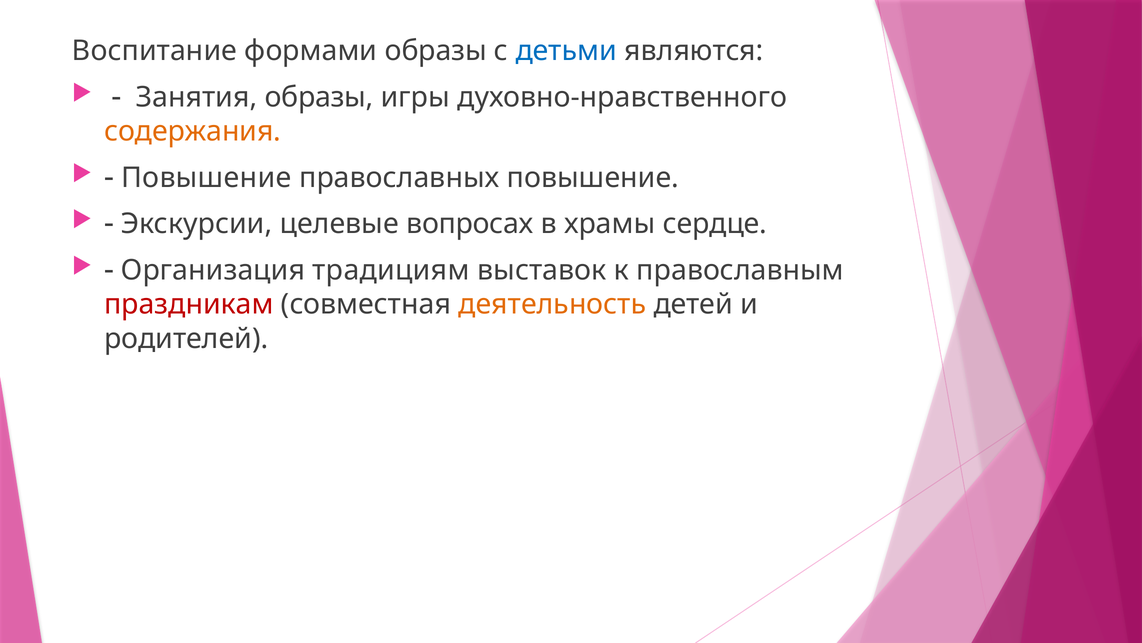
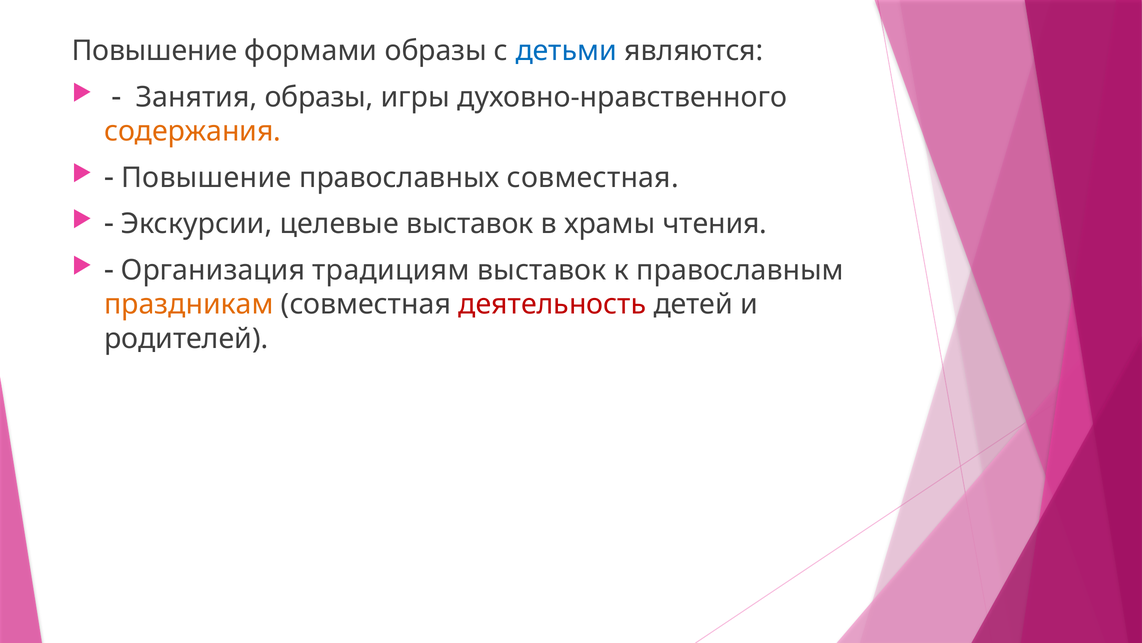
Воспитание at (155, 51): Воспитание -> Повышение
православных повышение: повышение -> совместная
целевые вопросах: вопросах -> выставок
сердце: сердце -> чтения
праздникам colour: red -> orange
деятельность colour: orange -> red
